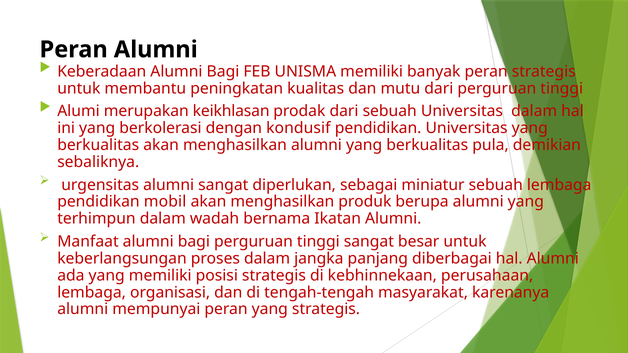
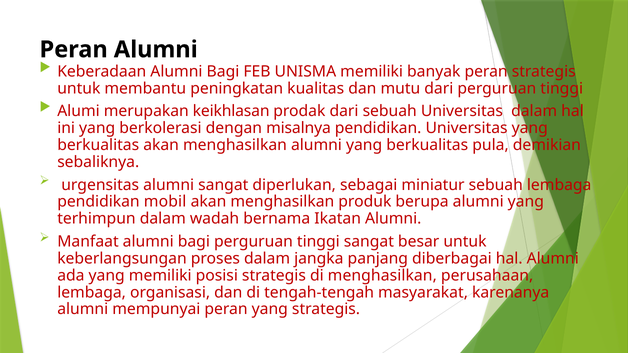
kondusif: kondusif -> misalnya
di kebhinnekaan: kebhinnekaan -> menghasilkan
